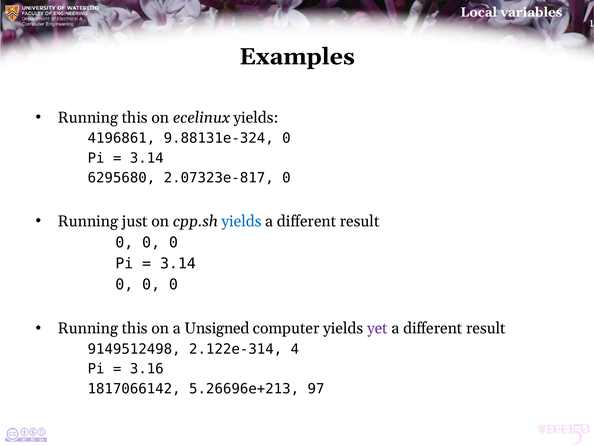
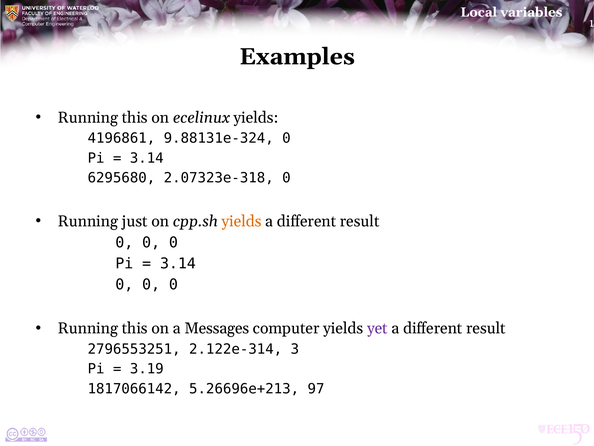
2.07323e-817: 2.07323e-817 -> 2.07323e-318
yields at (242, 221) colour: blue -> orange
Unsigned: Unsigned -> Messages
9149512498: 9149512498 -> 2796553251
4: 4 -> 3
3.16: 3.16 -> 3.19
